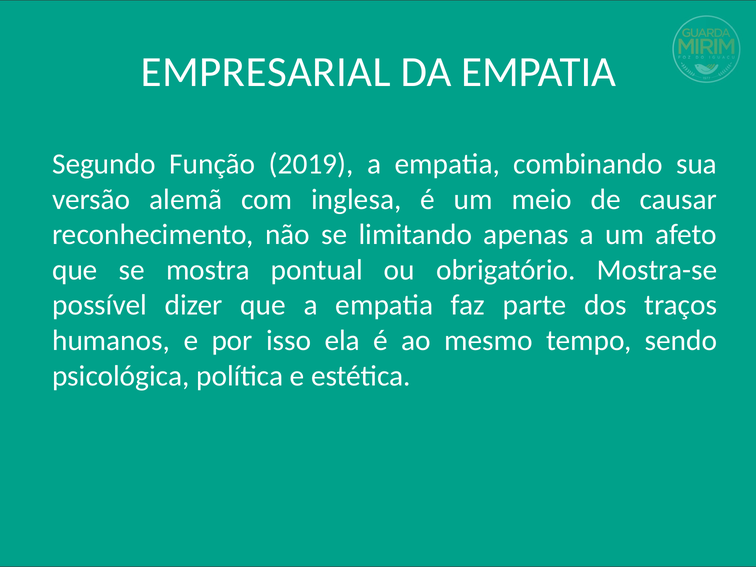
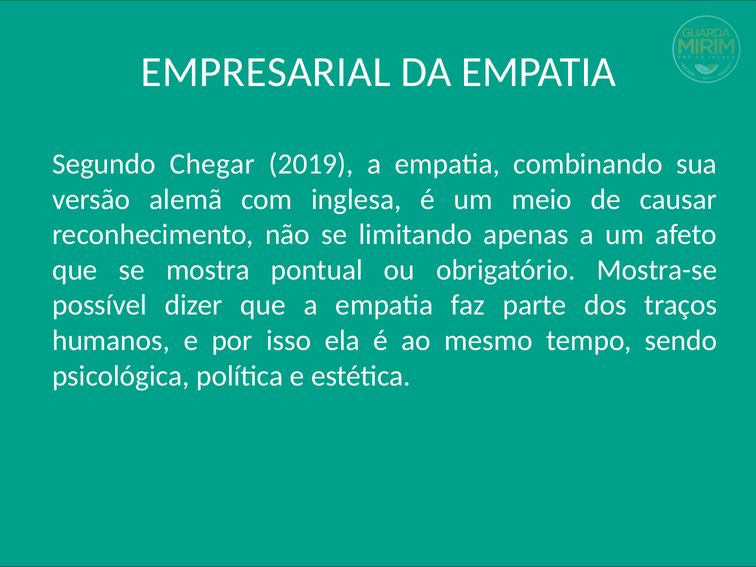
Função: Função -> Chegar
